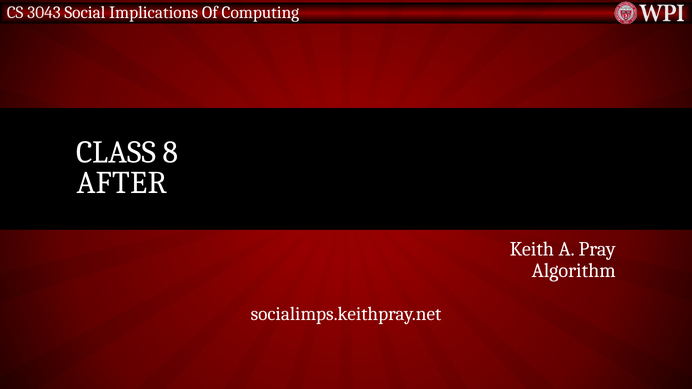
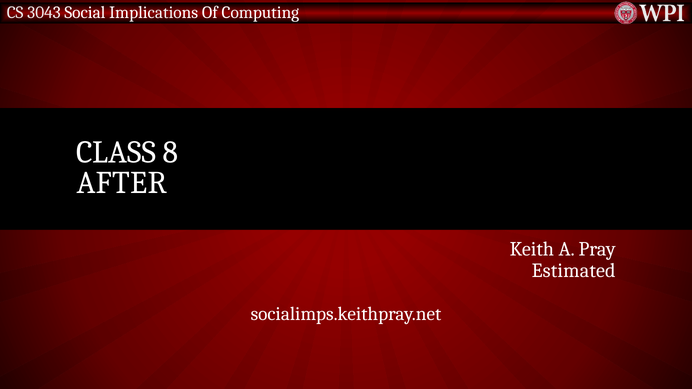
Algorithm: Algorithm -> Estimated
